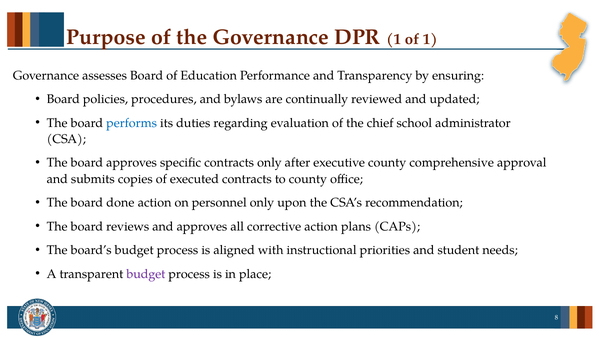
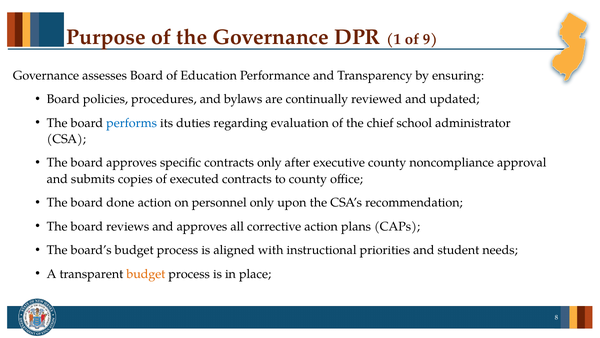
of 1: 1 -> 9
comprehensive: comprehensive -> noncompliance
budget at (146, 274) colour: purple -> orange
